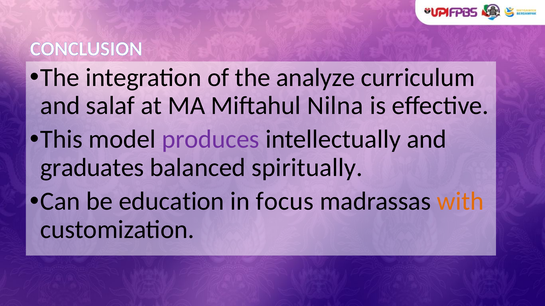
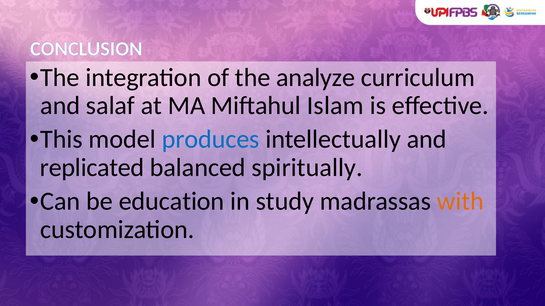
Nilna: Nilna -> Islam
produces colour: purple -> blue
graduates: graduates -> replicated
focus: focus -> study
